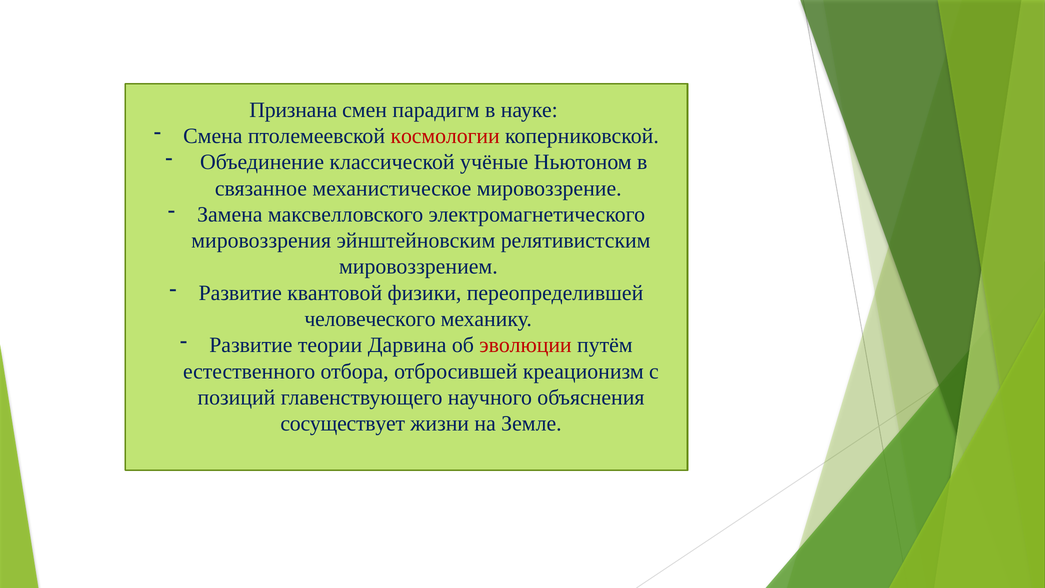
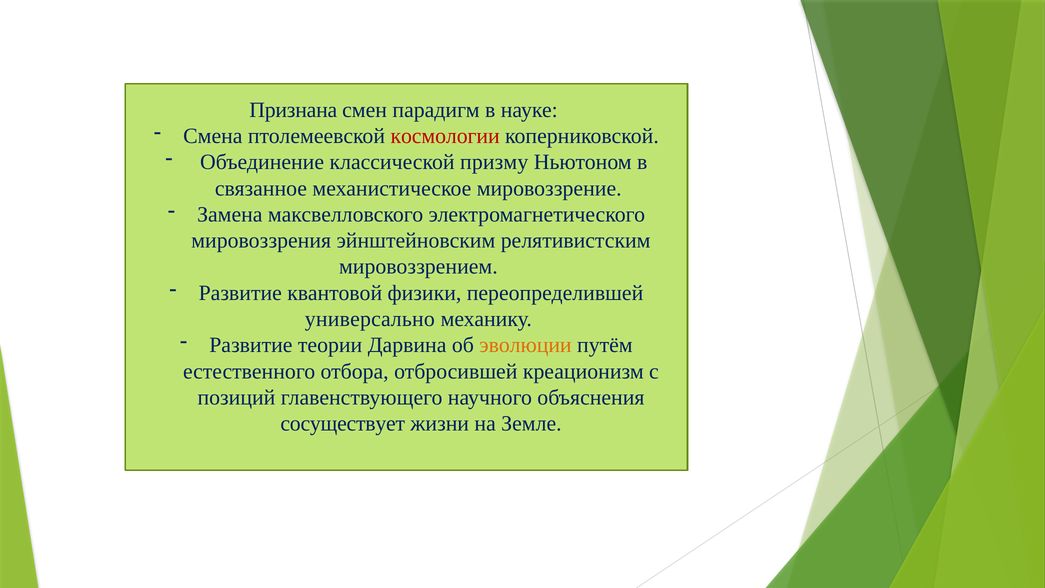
учёные: учёные -> призму
человеческого: человеческого -> универсально
эволюции colour: red -> orange
